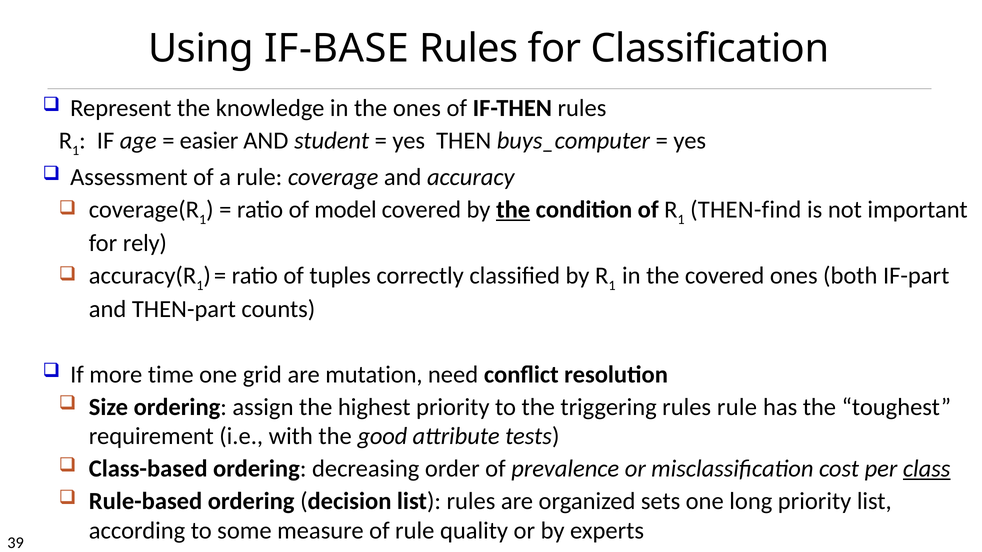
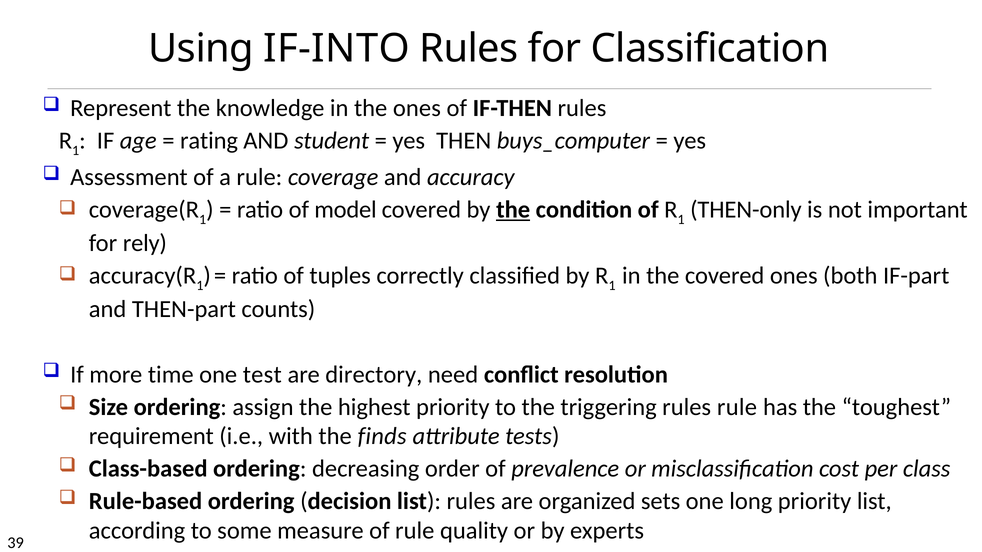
IF-BASE: IF-BASE -> IF-INTO
easier: easier -> rating
THEN-find: THEN-find -> THEN-only
grid: grid -> test
mutation: mutation -> directory
good: good -> finds
class underline: present -> none
